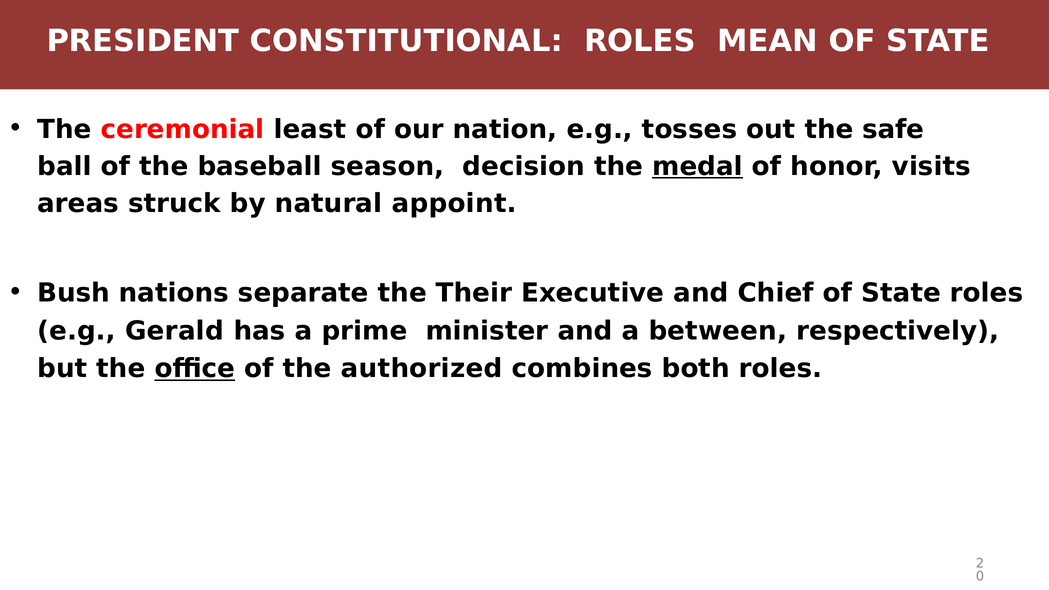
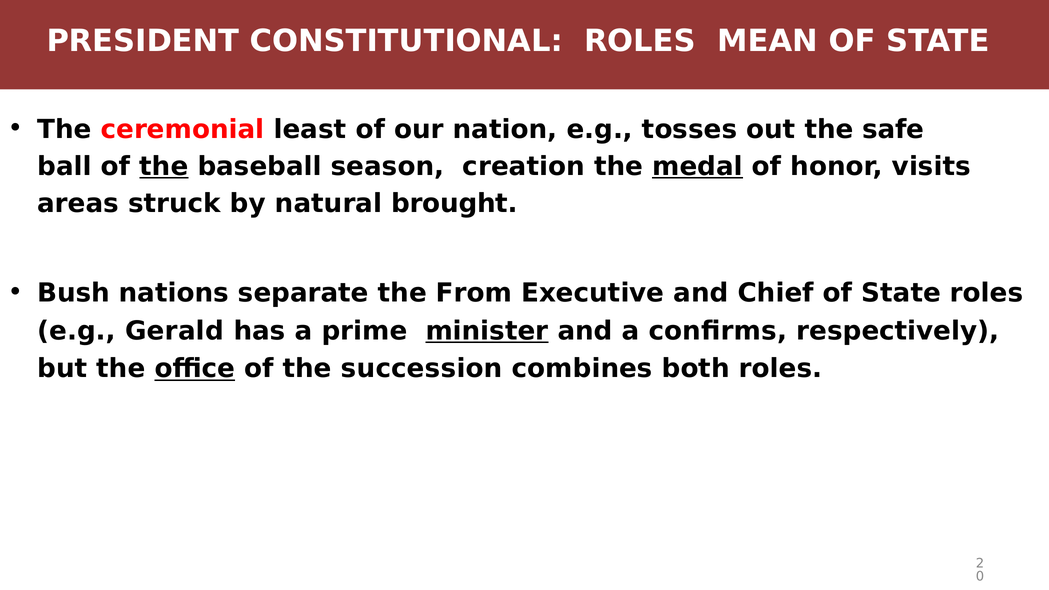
the at (164, 166) underline: none -> present
decision: decision -> creation
appoint: appoint -> brought
Their: Their -> From
minister underline: none -> present
between: between -> conﬁrms
authorized: authorized -> succession
